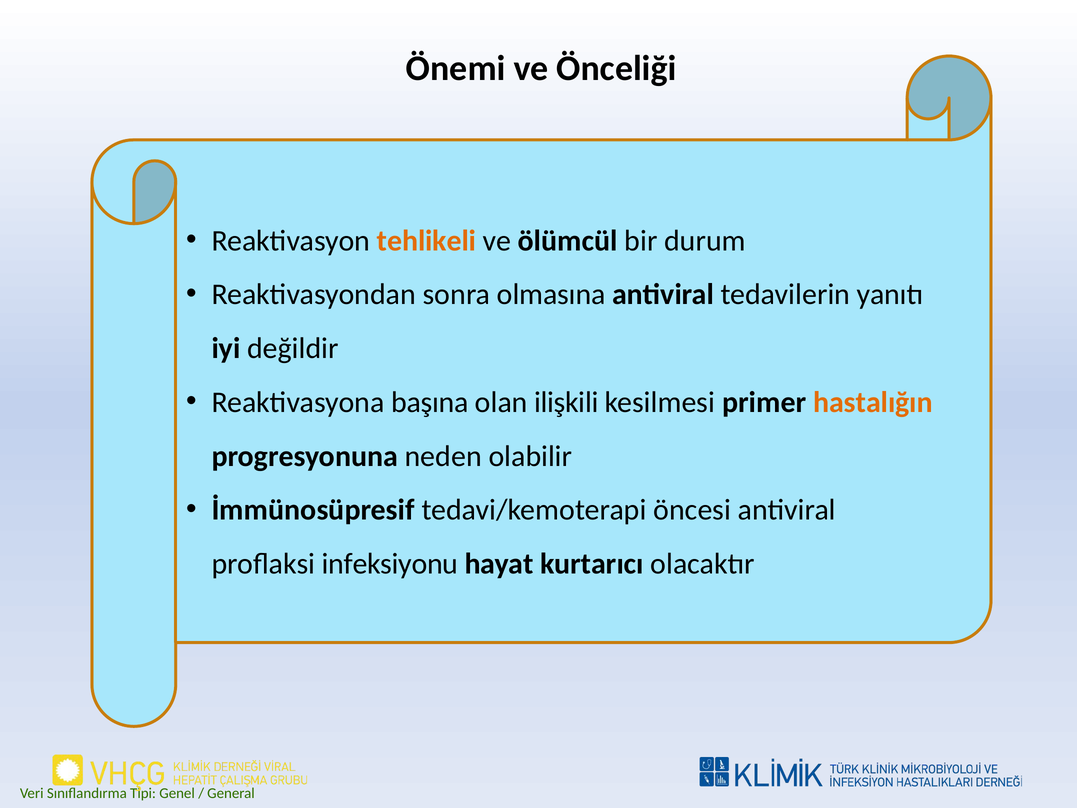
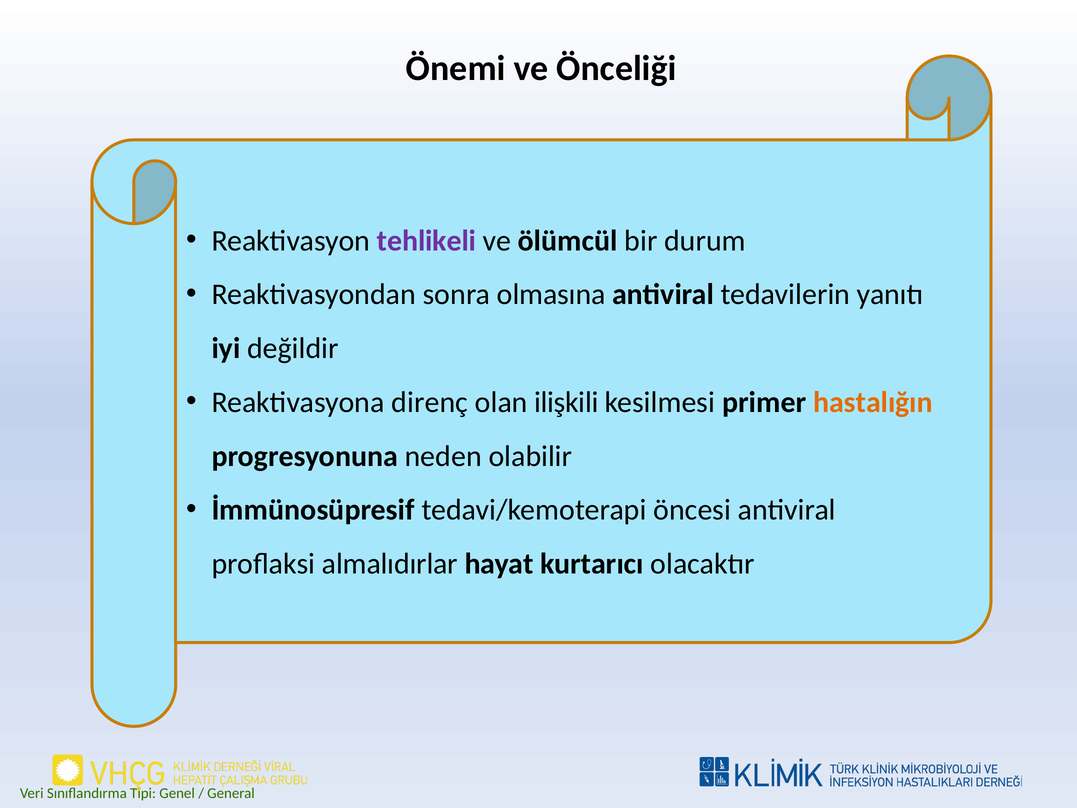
tehlikeli colour: orange -> purple
başına: başına -> direnç
infeksiyonu: infeksiyonu -> almalıdırlar
